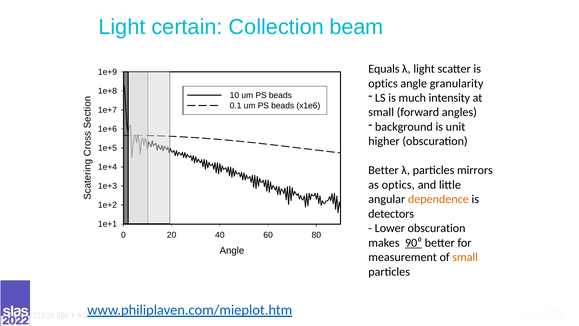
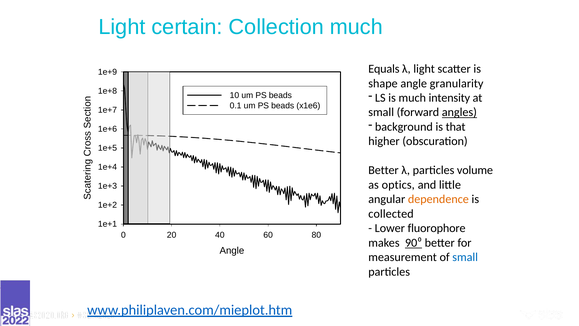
Collection beam: beam -> much
optics at (383, 83): optics -> shape
angles underline: none -> present
unit: unit -> that
mirrors: mirrors -> volume
detectors: detectors -> collected
Lower obscuration: obscuration -> fluorophore
small at (465, 257) colour: orange -> blue
